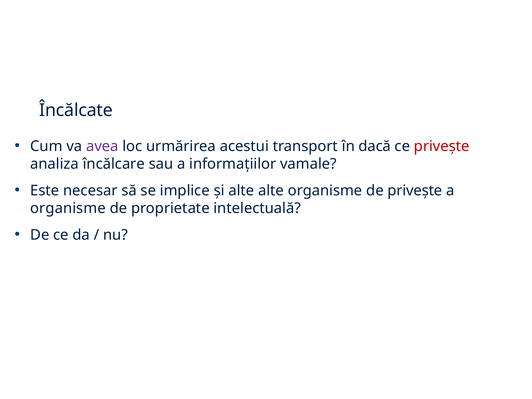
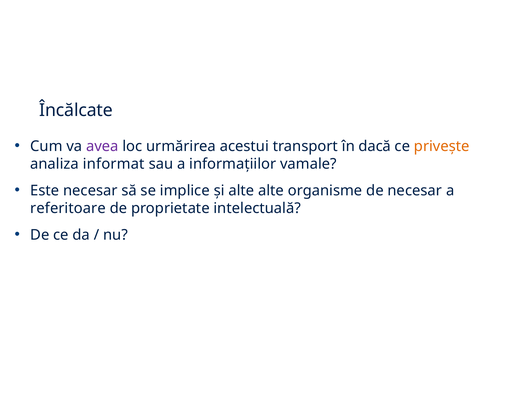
privește at (442, 146) colour: red -> orange
încălcare: încălcare -> informat
de privește: privește -> necesar
organisme at (68, 208): organisme -> referitoare
